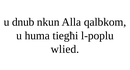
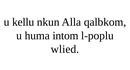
dnub: dnub -> kellu
tiegħi: tiegħi -> intom
